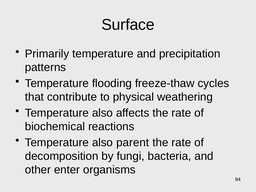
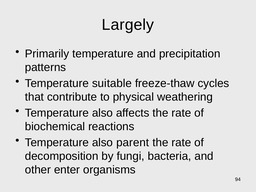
Surface: Surface -> Largely
flooding: flooding -> suitable
